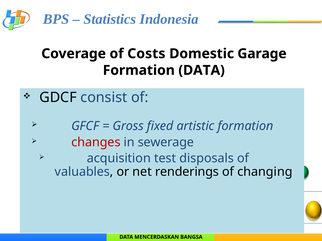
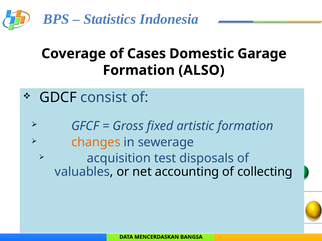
Costs: Costs -> Cases
Formation DATA: DATA -> ALSO
changes colour: red -> orange
renderings: renderings -> accounting
changing: changing -> collecting
